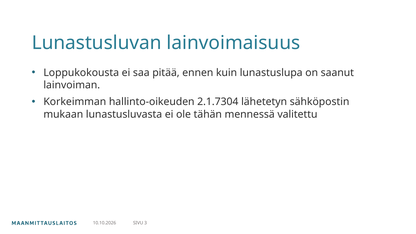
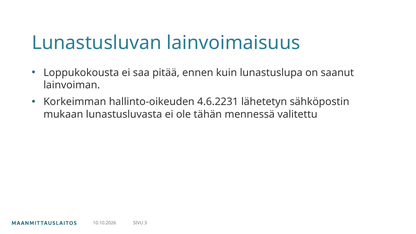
2.1.7304: 2.1.7304 -> 4.6.2231
